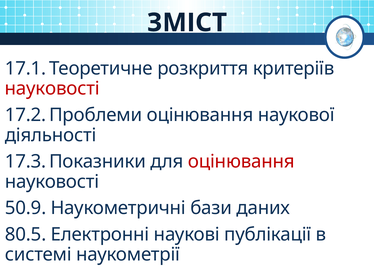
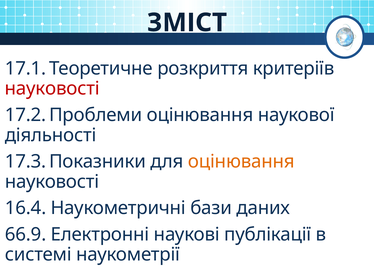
оцінювання at (241, 162) colour: red -> orange
50.9: 50.9 -> 16.4
80.5: 80.5 -> 66.9
